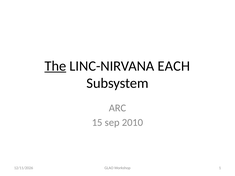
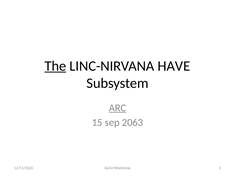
EACH: EACH -> HAVE
ARC underline: none -> present
2010: 2010 -> 2063
